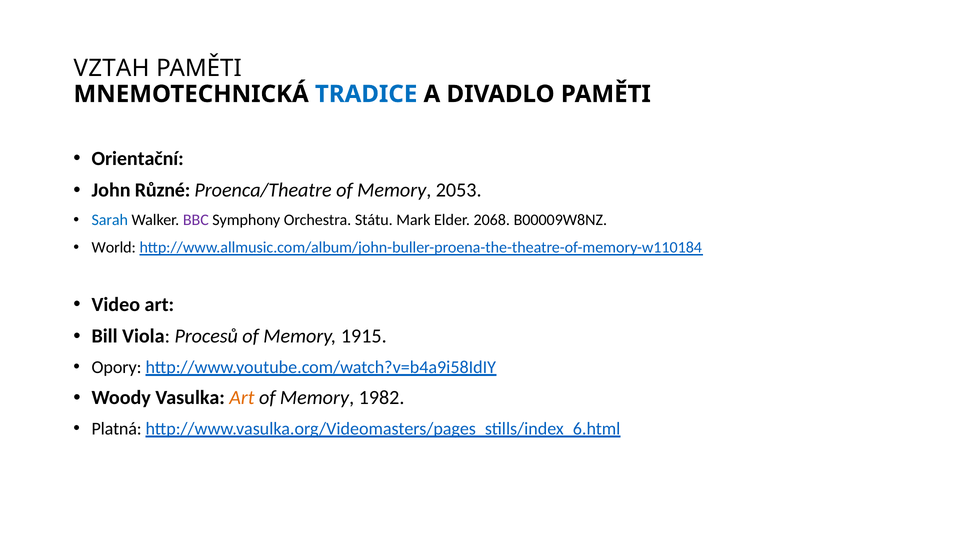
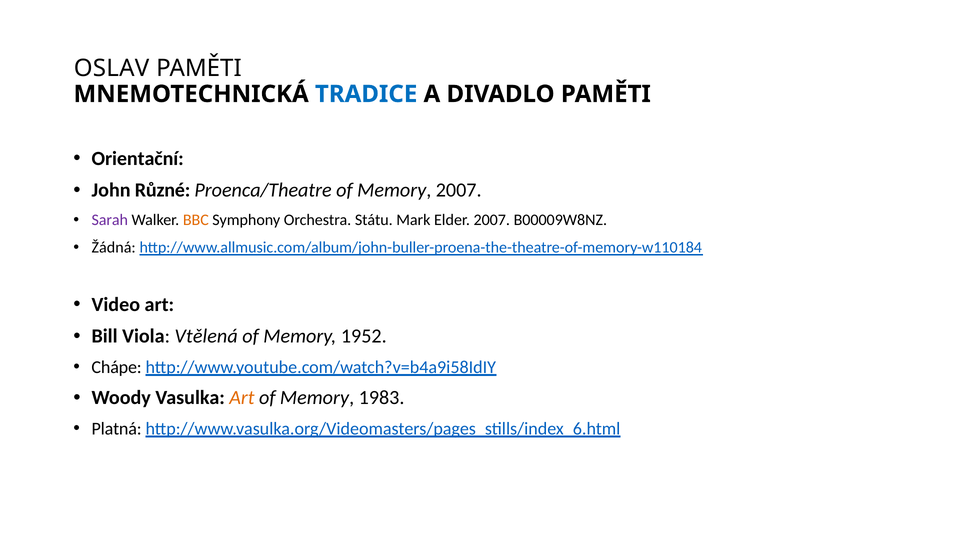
VZTAH: VZTAH -> OSLAV
Memory 2053: 2053 -> 2007
Sarah colour: blue -> purple
BBC colour: purple -> orange
Elder 2068: 2068 -> 2007
World: World -> Žádná
Procesů: Procesů -> Vtělená
1915: 1915 -> 1952
Opory: Opory -> Chápe
1982: 1982 -> 1983
